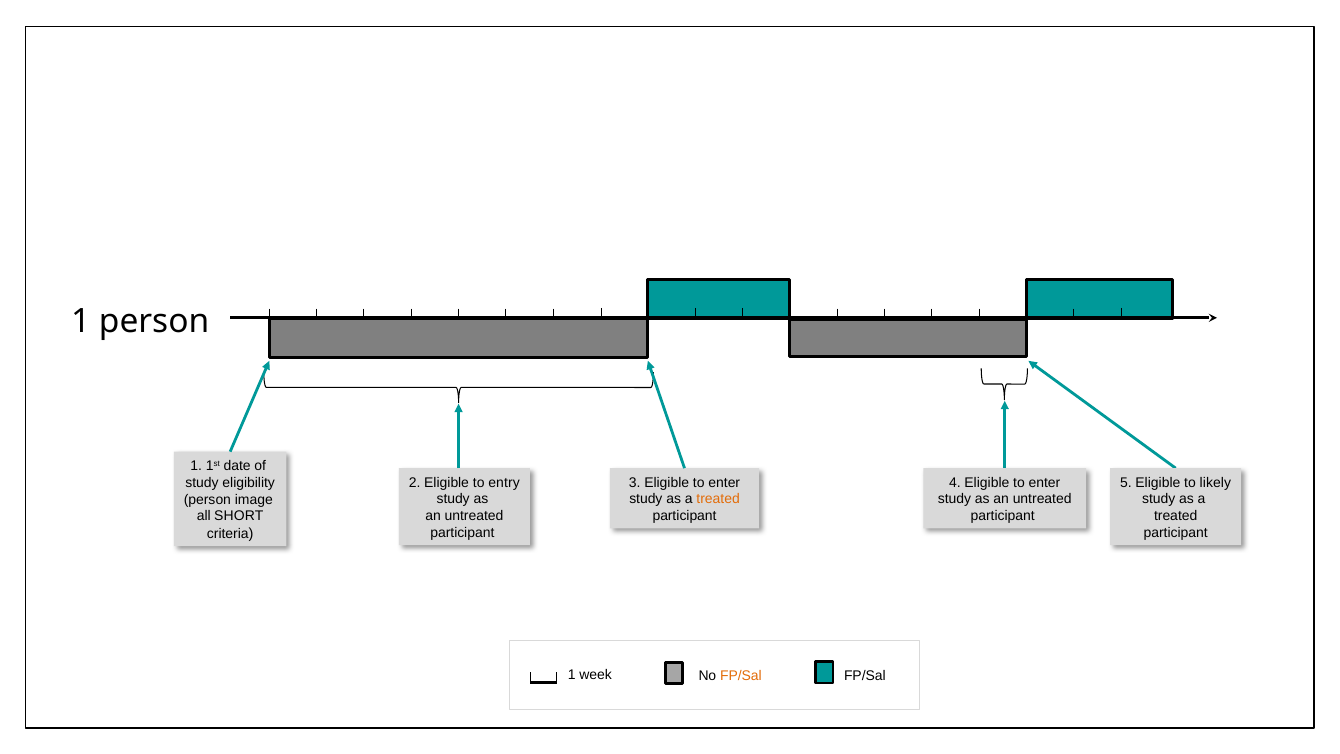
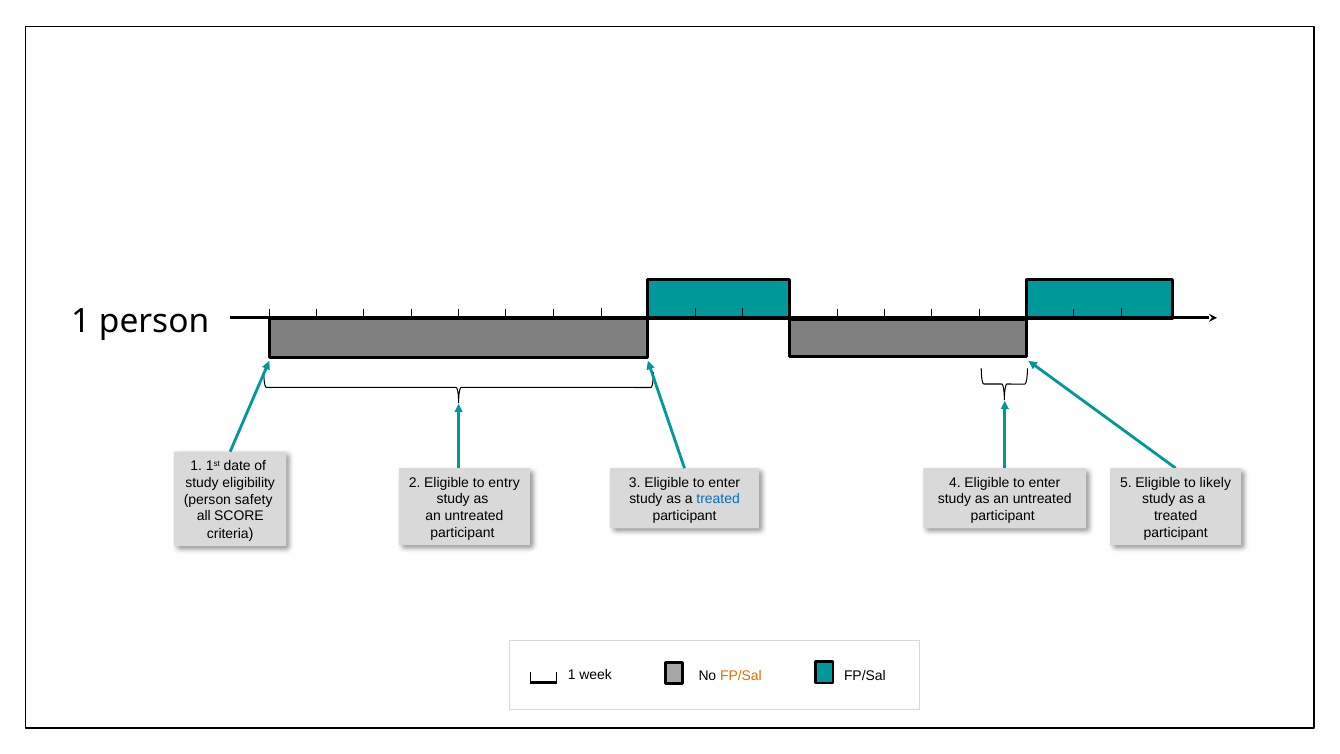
treated at (718, 499) colour: orange -> blue
image: image -> safety
SHORT: SHORT -> SCORE
